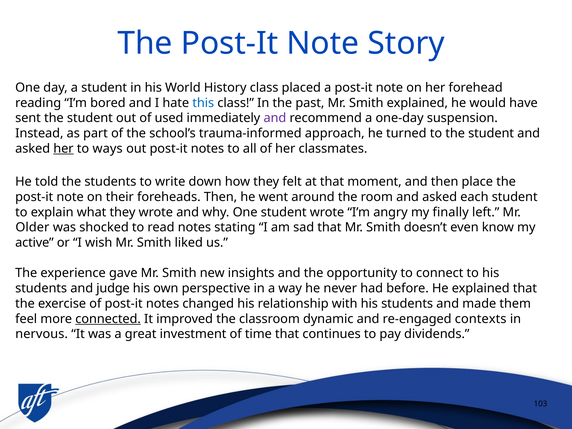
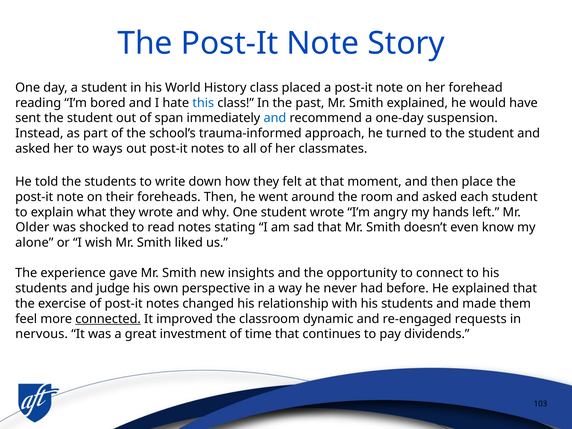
used: used -> span
and at (275, 118) colour: purple -> blue
her at (63, 149) underline: present -> none
finally: finally -> hands
active: active -> alone
contexts: contexts -> requests
